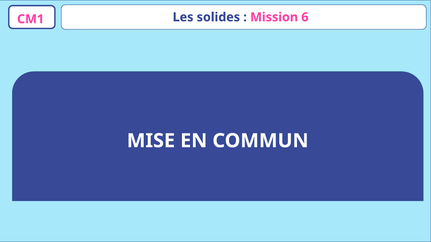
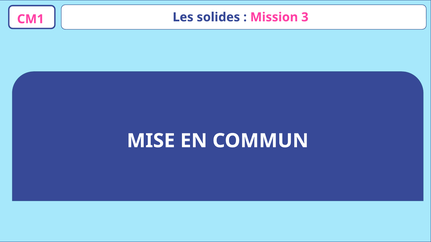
6: 6 -> 3
